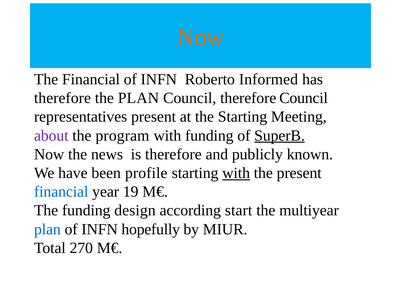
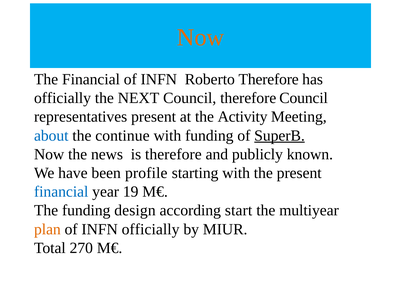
Roberto Informed: Informed -> Therefore
therefore at (62, 98): therefore -> officially
the PLAN: PLAN -> NEXT
the Starting: Starting -> Activity
about colour: purple -> blue
program: program -> continue
with at (236, 173) underline: present -> none
plan at (47, 229) colour: blue -> orange
INFN hopefully: hopefully -> officially
